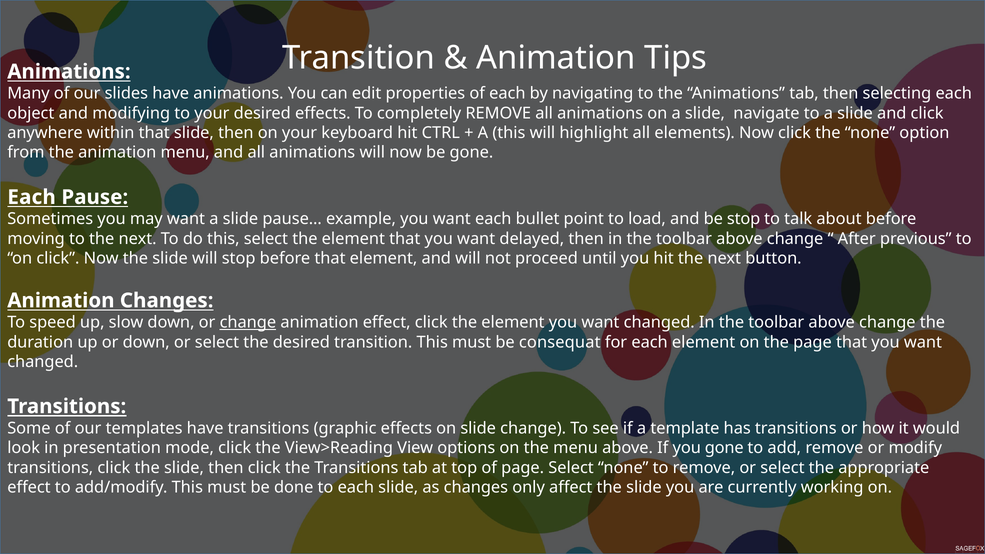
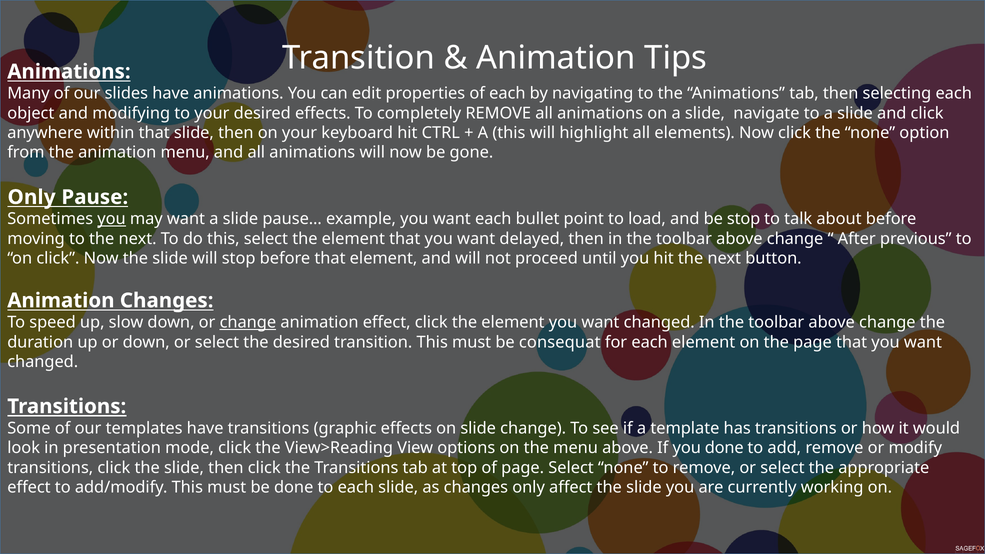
Each at (32, 197): Each -> Only
you at (112, 219) underline: none -> present
you gone: gone -> done
